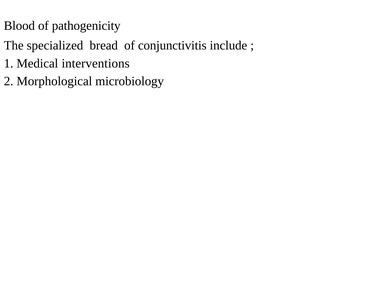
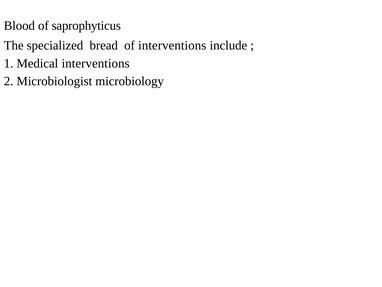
pathogenicity: pathogenicity -> saprophyticus
of conjunctivitis: conjunctivitis -> interventions
Morphological: Morphological -> Microbiologist
